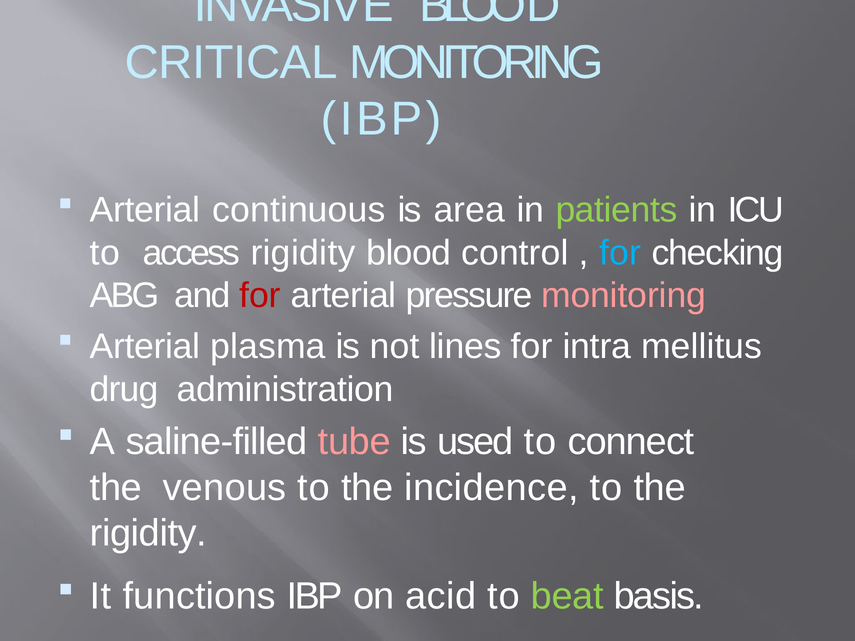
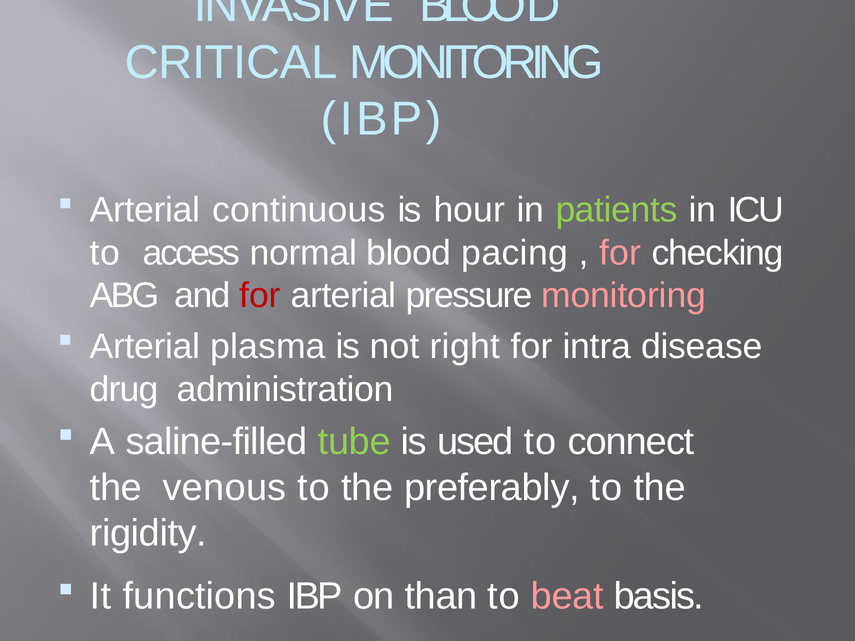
area: area -> hour
access rigidity: rigidity -> normal
control: control -> pacing
for at (620, 253) colour: light blue -> pink
lines: lines -> right
mellitus: mellitus -> disease
tube colour: pink -> light green
incidence: incidence -> preferably
acid: acid -> than
beat colour: light green -> pink
